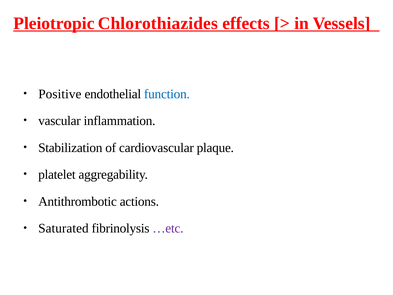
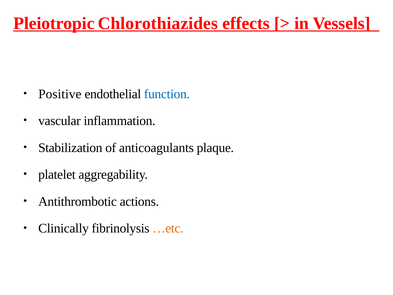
cardiovascular: cardiovascular -> anticoagulants
Saturated: Saturated -> Clinically
…etc colour: purple -> orange
